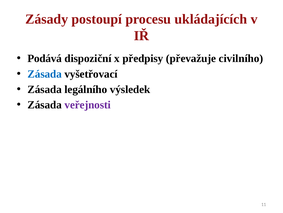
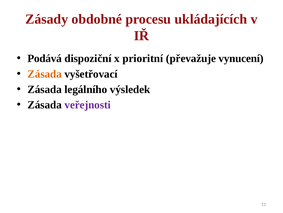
postoupí: postoupí -> obdobné
předpisy: předpisy -> prioritní
civilního: civilního -> vynucení
Zásada at (45, 74) colour: blue -> orange
